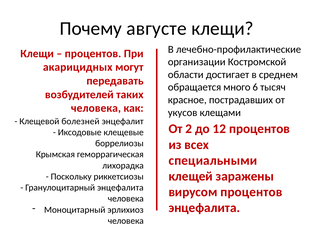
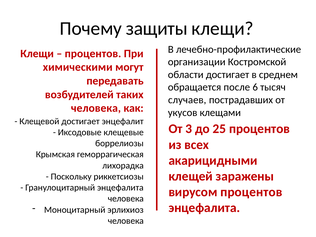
августе: августе -> защиты
акарицидных: акарицидных -> химическими
много: много -> после
красное: красное -> случаев
Клещевой болезней: болезней -> достигает
2: 2 -> 3
12: 12 -> 25
специальными: специальными -> акарицидными
